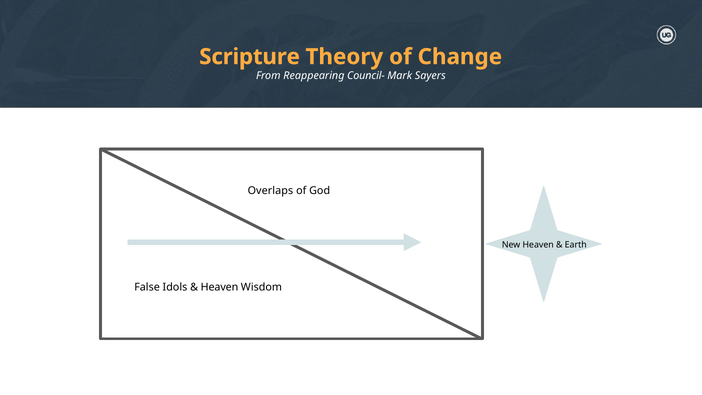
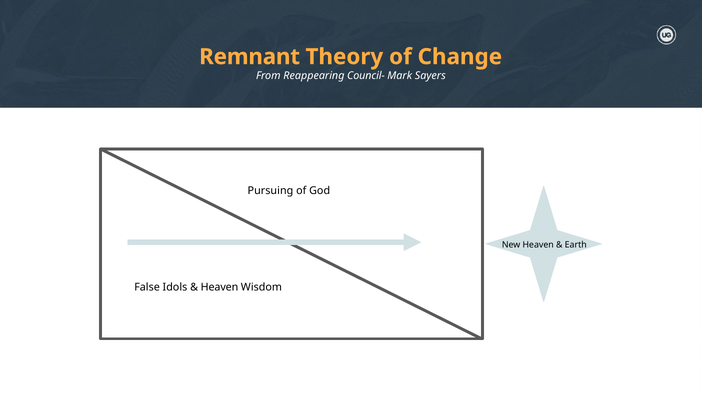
Scripture: Scripture -> Remnant
Overlaps: Overlaps -> Pursuing
